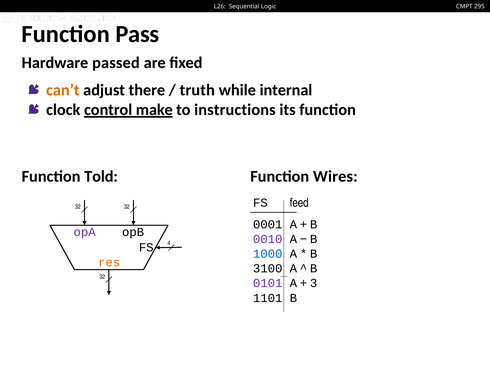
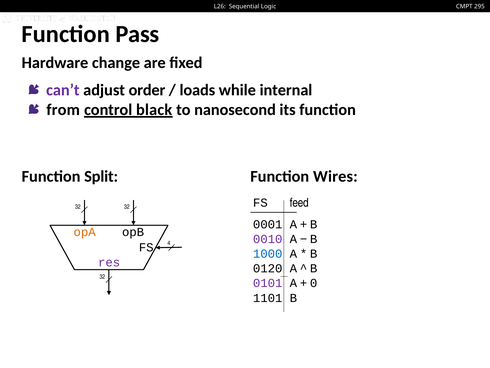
passed: passed -> change
can’t colour: orange -> purple
there: there -> order
truth: truth -> loads
clock: clock -> from
make: make -> black
instructions: instructions -> nanosecond
Told: Told -> Split
opA colour: purple -> orange
res colour: orange -> purple
3100: 3100 -> 0120
3: 3 -> 0
